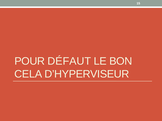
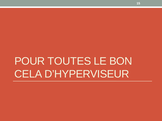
DÉFAUT: DÉFAUT -> TOUTES
